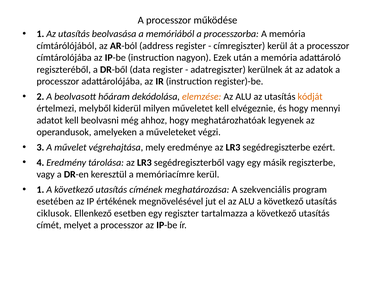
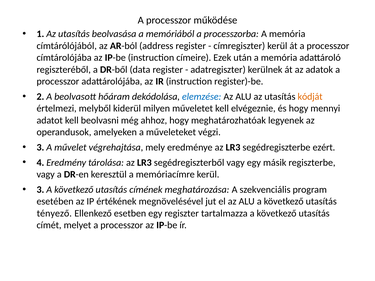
nagyon: nagyon -> címeire
elemzése colour: orange -> blue
1 at (40, 190): 1 -> 3
ciklusok: ciklusok -> tényező
